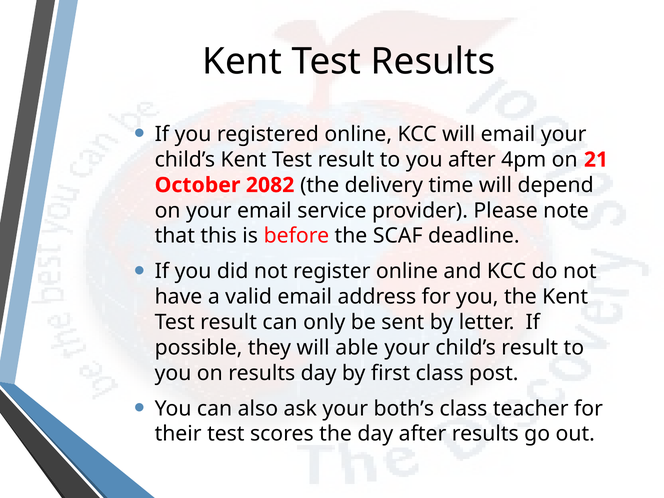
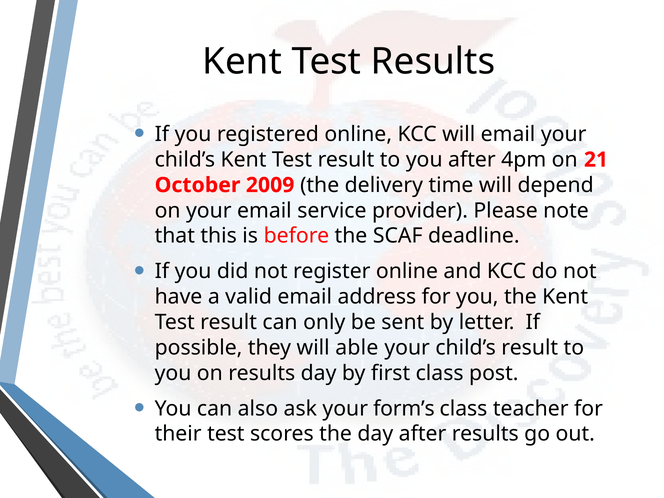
2082: 2082 -> 2009
both’s: both’s -> form’s
